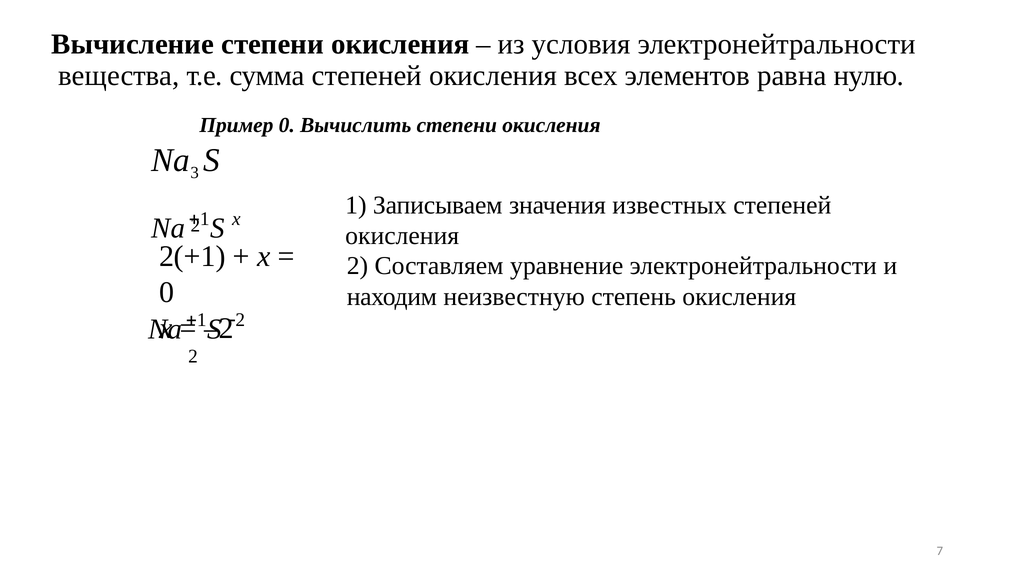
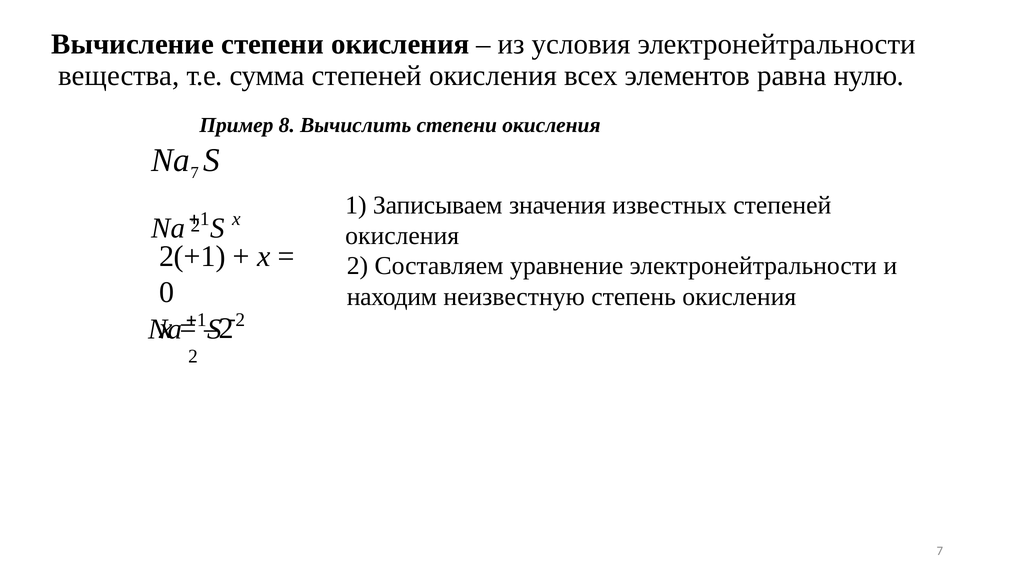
Пример 0: 0 -> 8
3 at (195, 173): 3 -> 7
